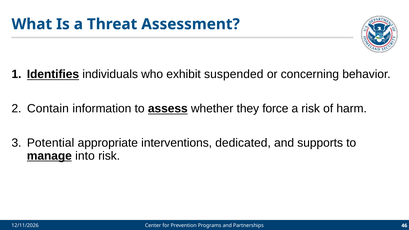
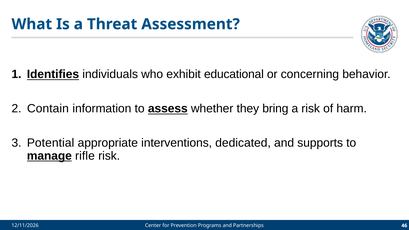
suspended: suspended -> educational
force: force -> bring
into: into -> rifle
